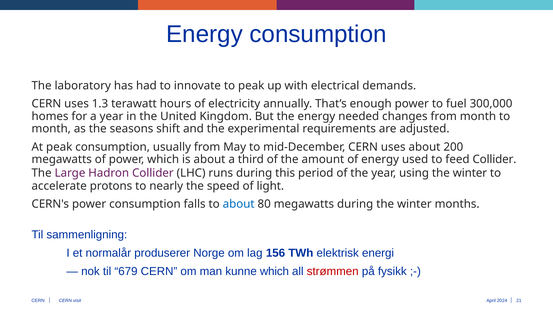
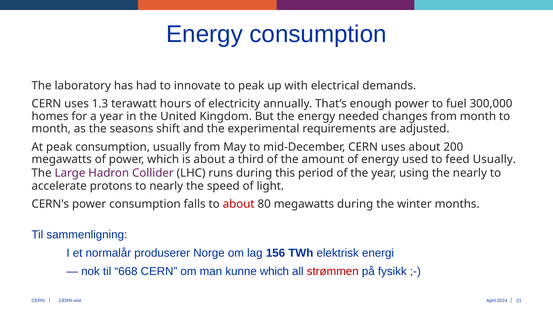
feed Collider: Collider -> Usually
using the winter: winter -> nearly
about at (239, 204) colour: blue -> red
679: 679 -> 668
